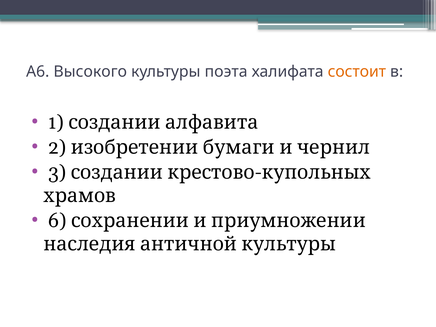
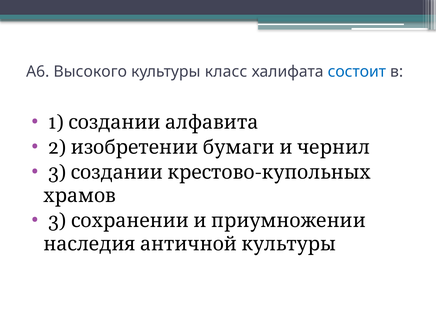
поэта: поэта -> класс
состоит colour: orange -> blue
6 at (57, 221): 6 -> 3
